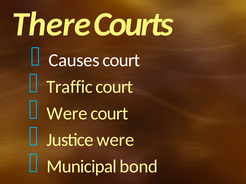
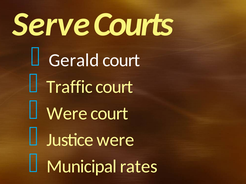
There: There -> Serve
Causes: Causes -> Gerald
bond: bond -> rates
